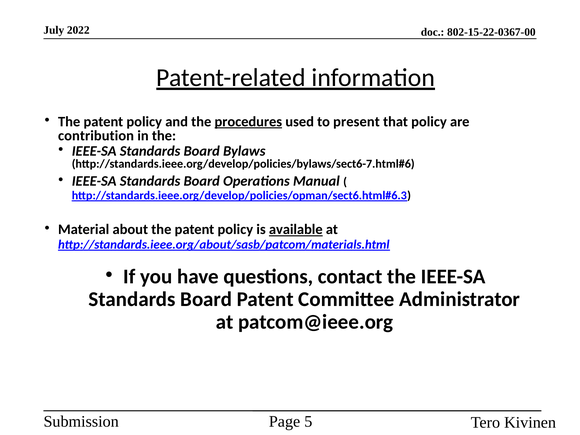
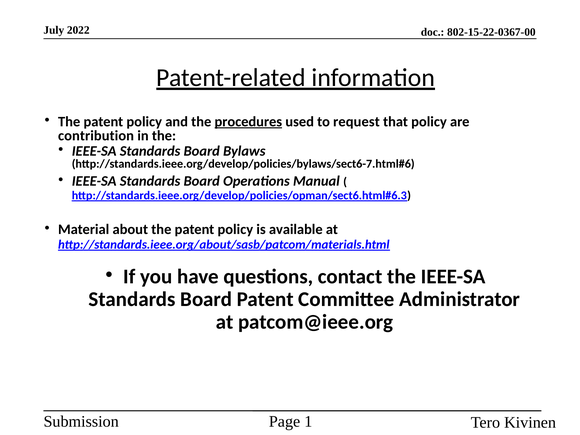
present: present -> request
available underline: present -> none
5: 5 -> 1
